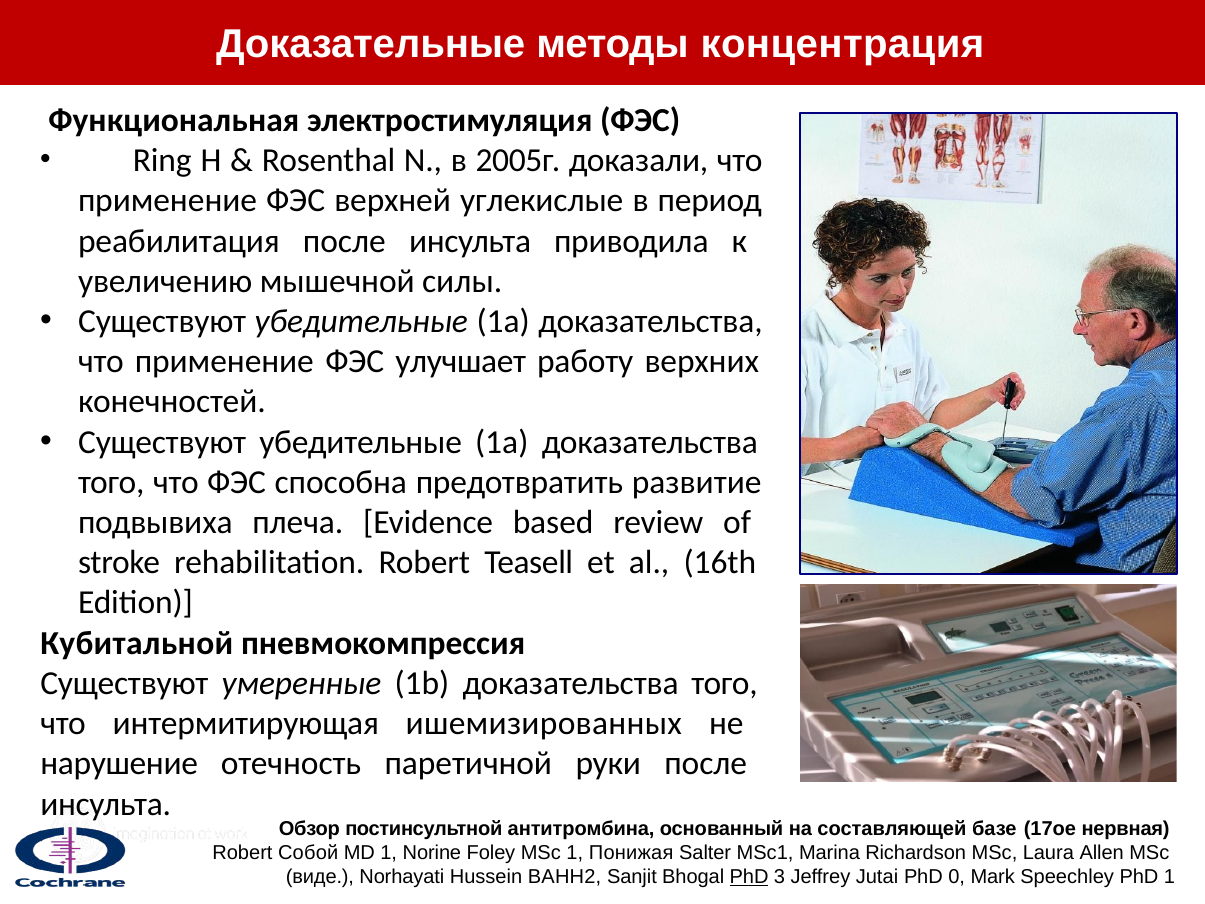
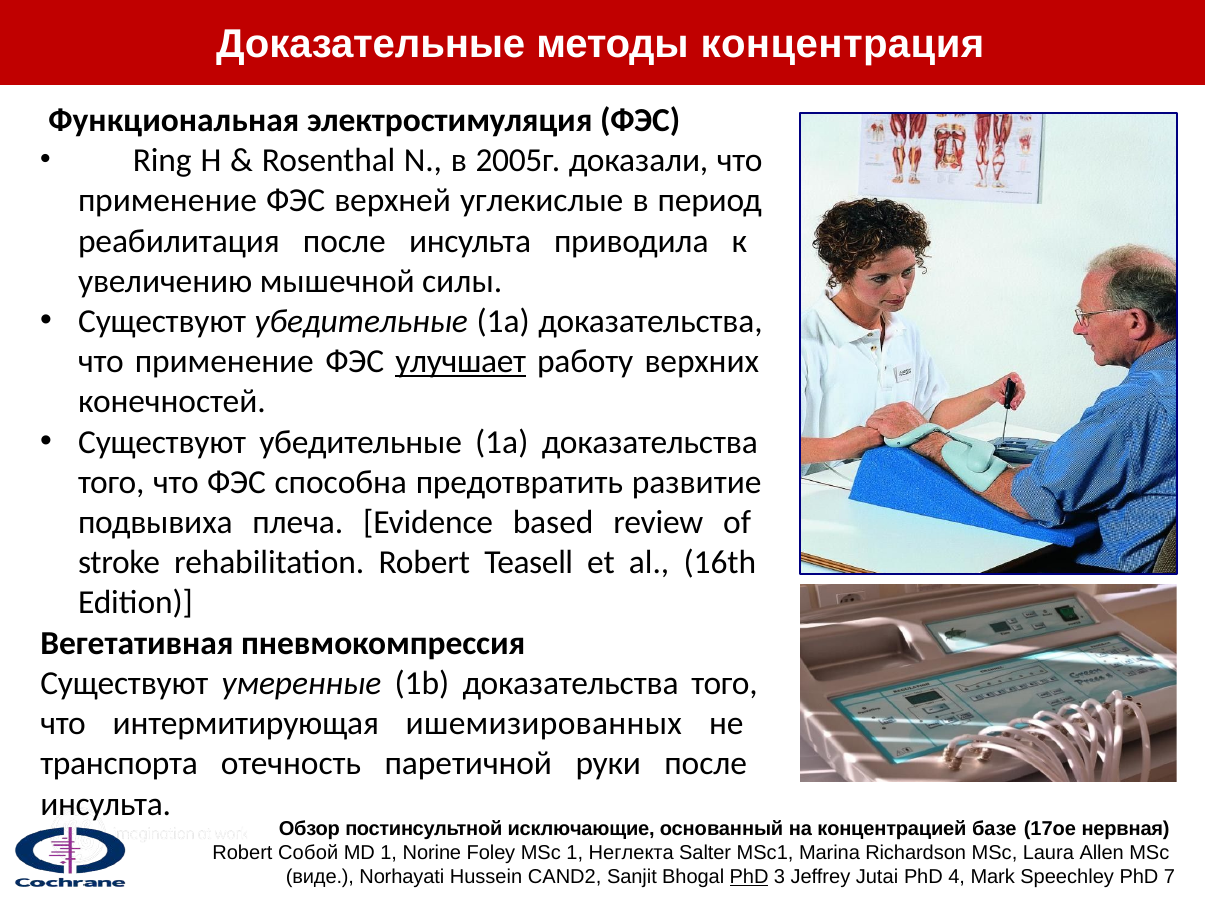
улучшает underline: none -> present
Кубитальной: Кубитальной -> Вегетативная
нарушение: нарушение -> транспорта
антитромбина: антитромбина -> исключающие
составляющей: составляющей -> концентрацией
Понижая: Понижая -> Неглекта
ВАНН2: ВАНН2 -> CAND2
0: 0 -> 4
PhD 1: 1 -> 7
